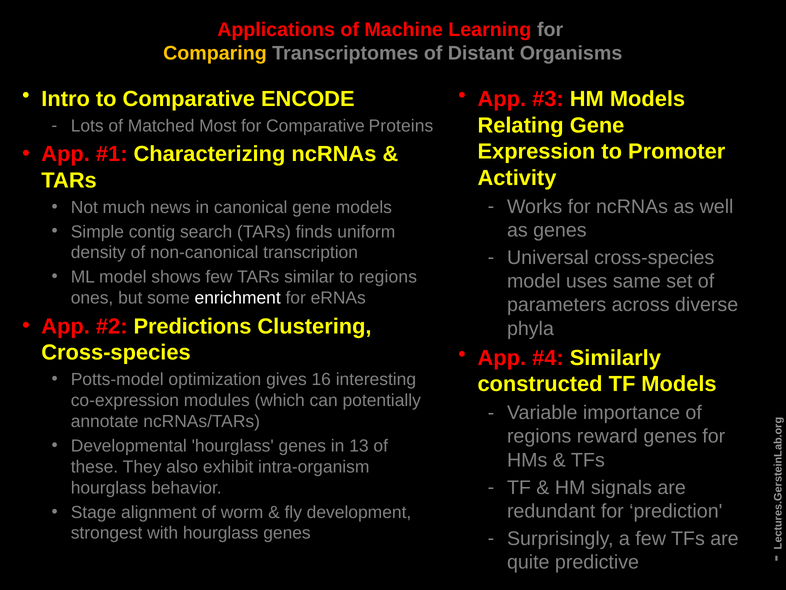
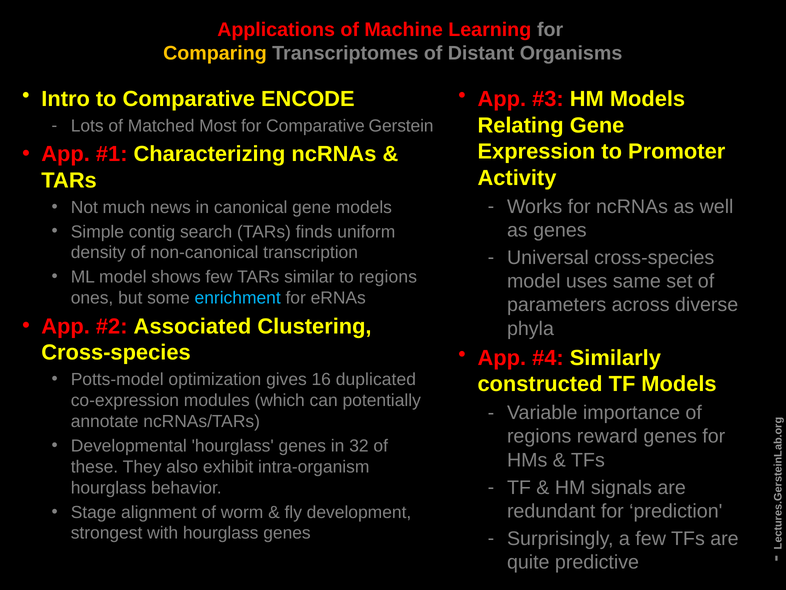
Proteins: Proteins -> Gerstein
enrichment colour: white -> light blue
Predictions: Predictions -> Associated
interesting: interesting -> duplicated
13: 13 -> 32
